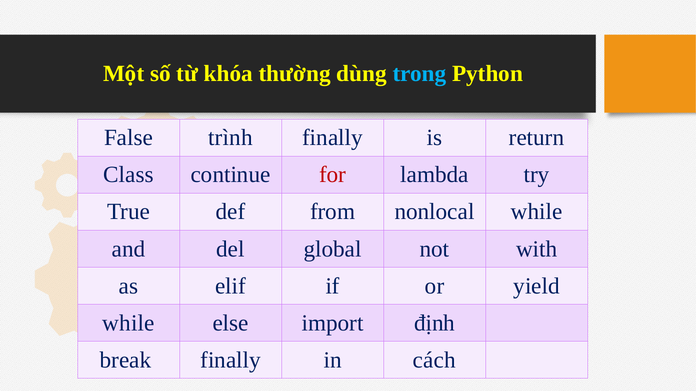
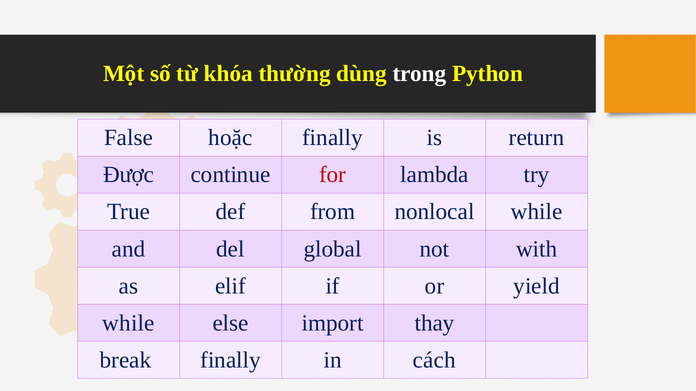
trong colour: light blue -> white
trình: trình -> hoặc
Class: Class -> Được
định: định -> thay
